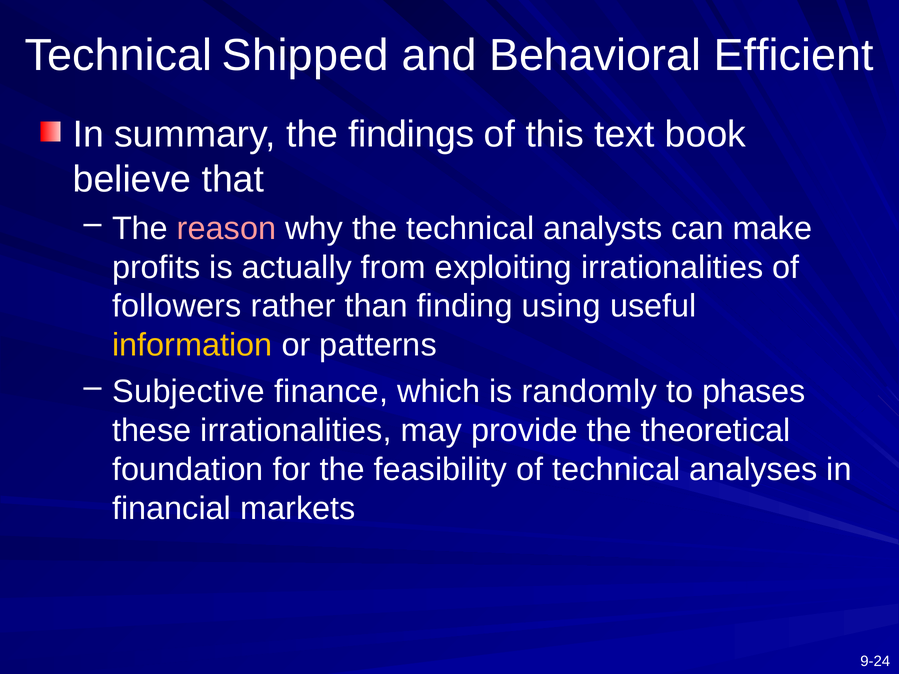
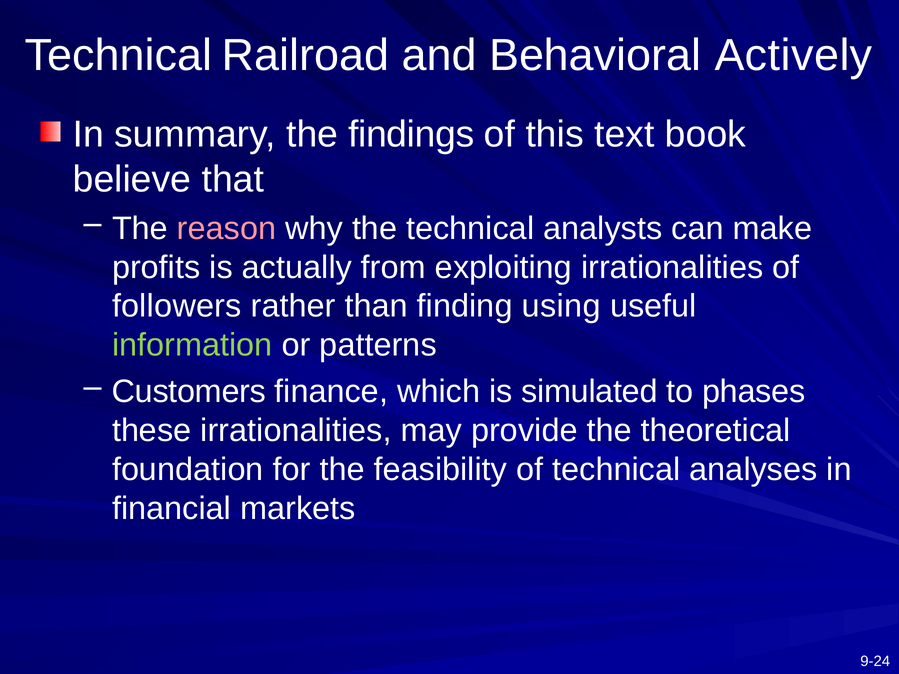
Shipped: Shipped -> Railroad
Efficient: Efficient -> Actively
information colour: yellow -> light green
Subjective: Subjective -> Customers
randomly: randomly -> simulated
